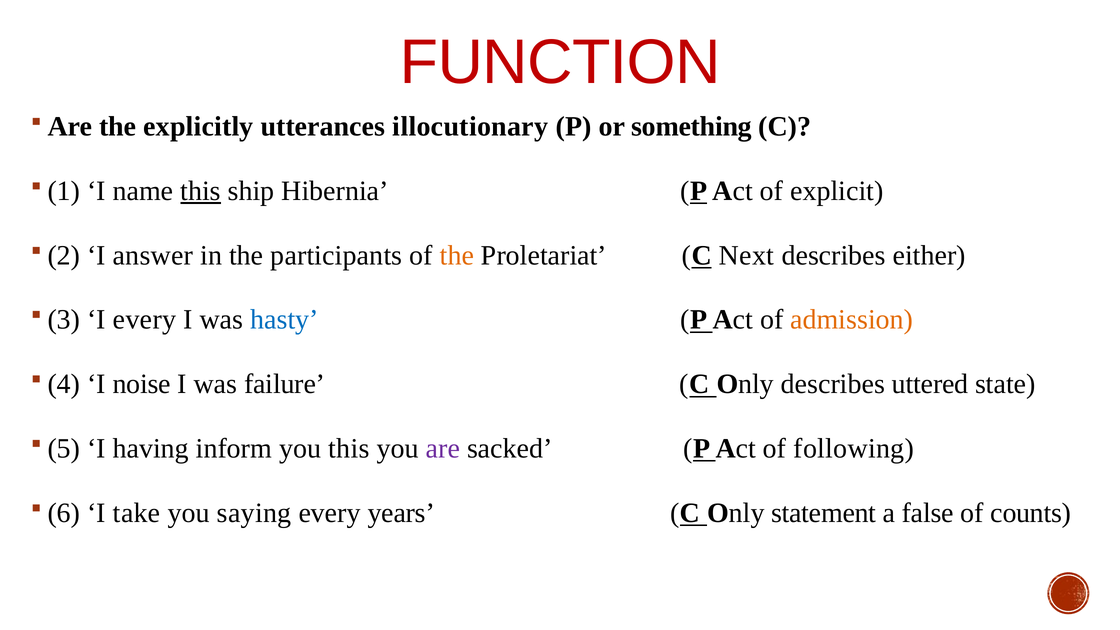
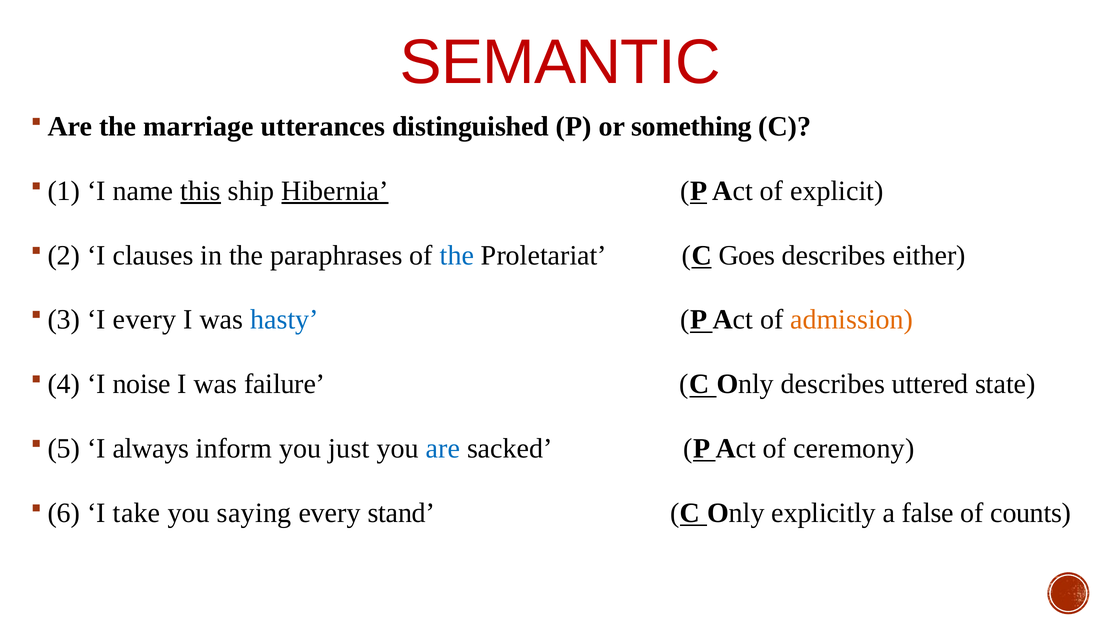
FUNCTION: FUNCTION -> SEMANTIC
explicitly: explicitly -> marriage
illocutionary: illocutionary -> distinguished
Hibernia underline: none -> present
answer: answer -> clauses
participants: participants -> paraphrases
the at (457, 255) colour: orange -> blue
Next: Next -> Goes
having: having -> always
you this: this -> just
are colour: purple -> blue
following: following -> ceremony
years: years -> stand
statement: statement -> explicitly
